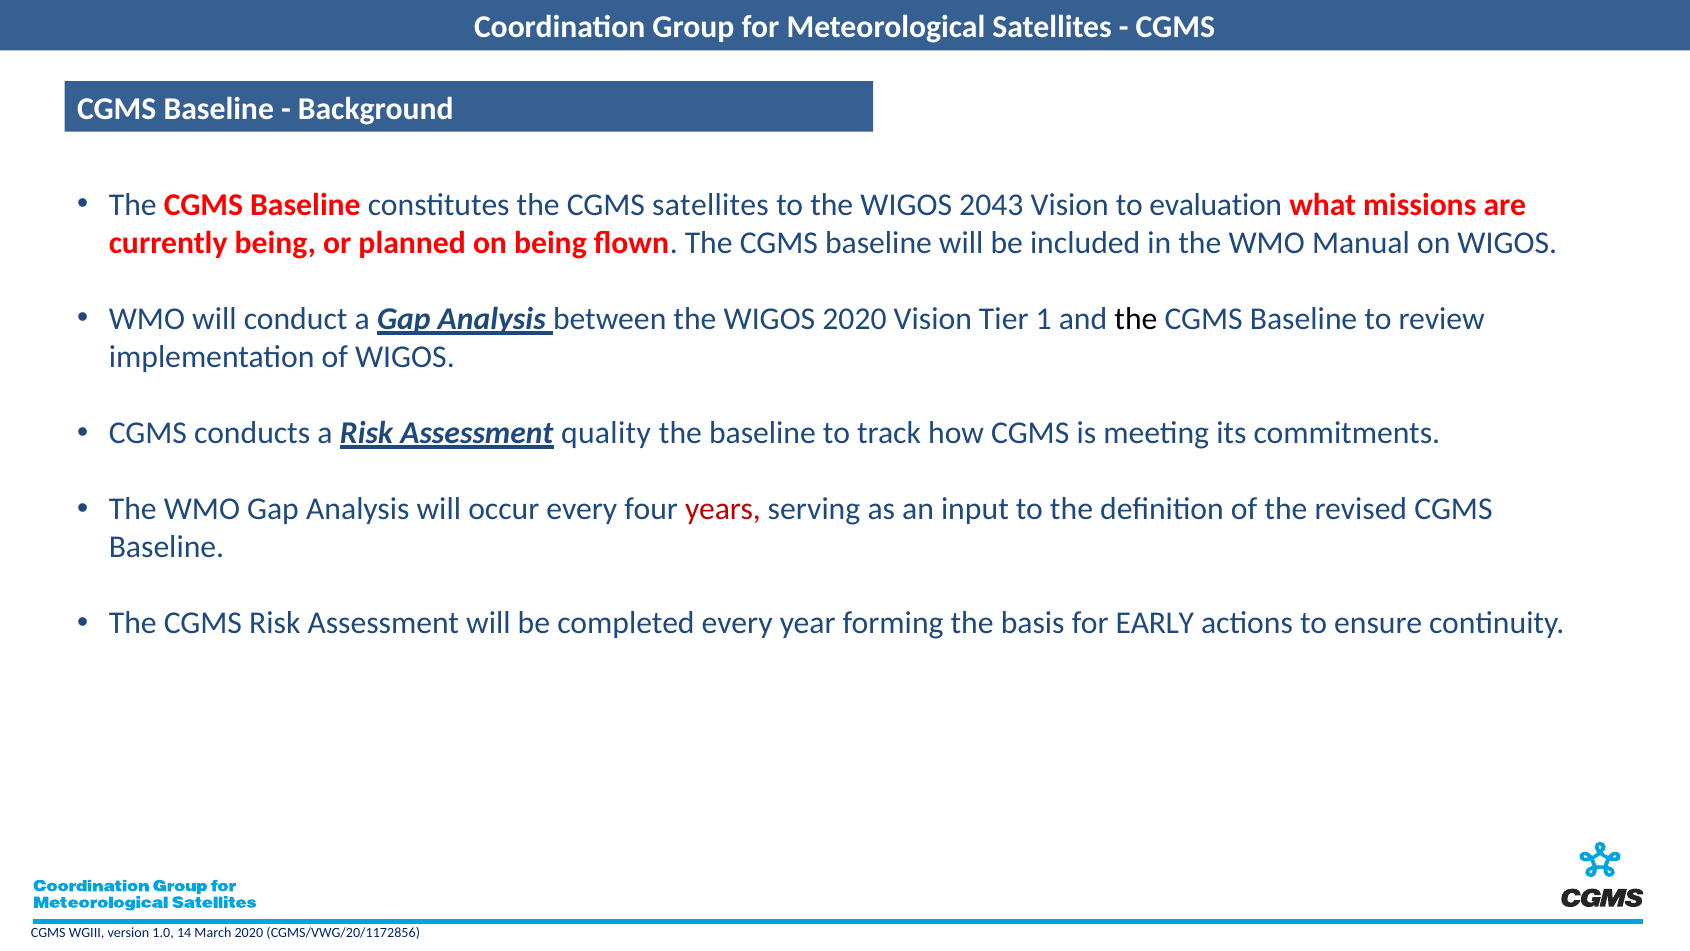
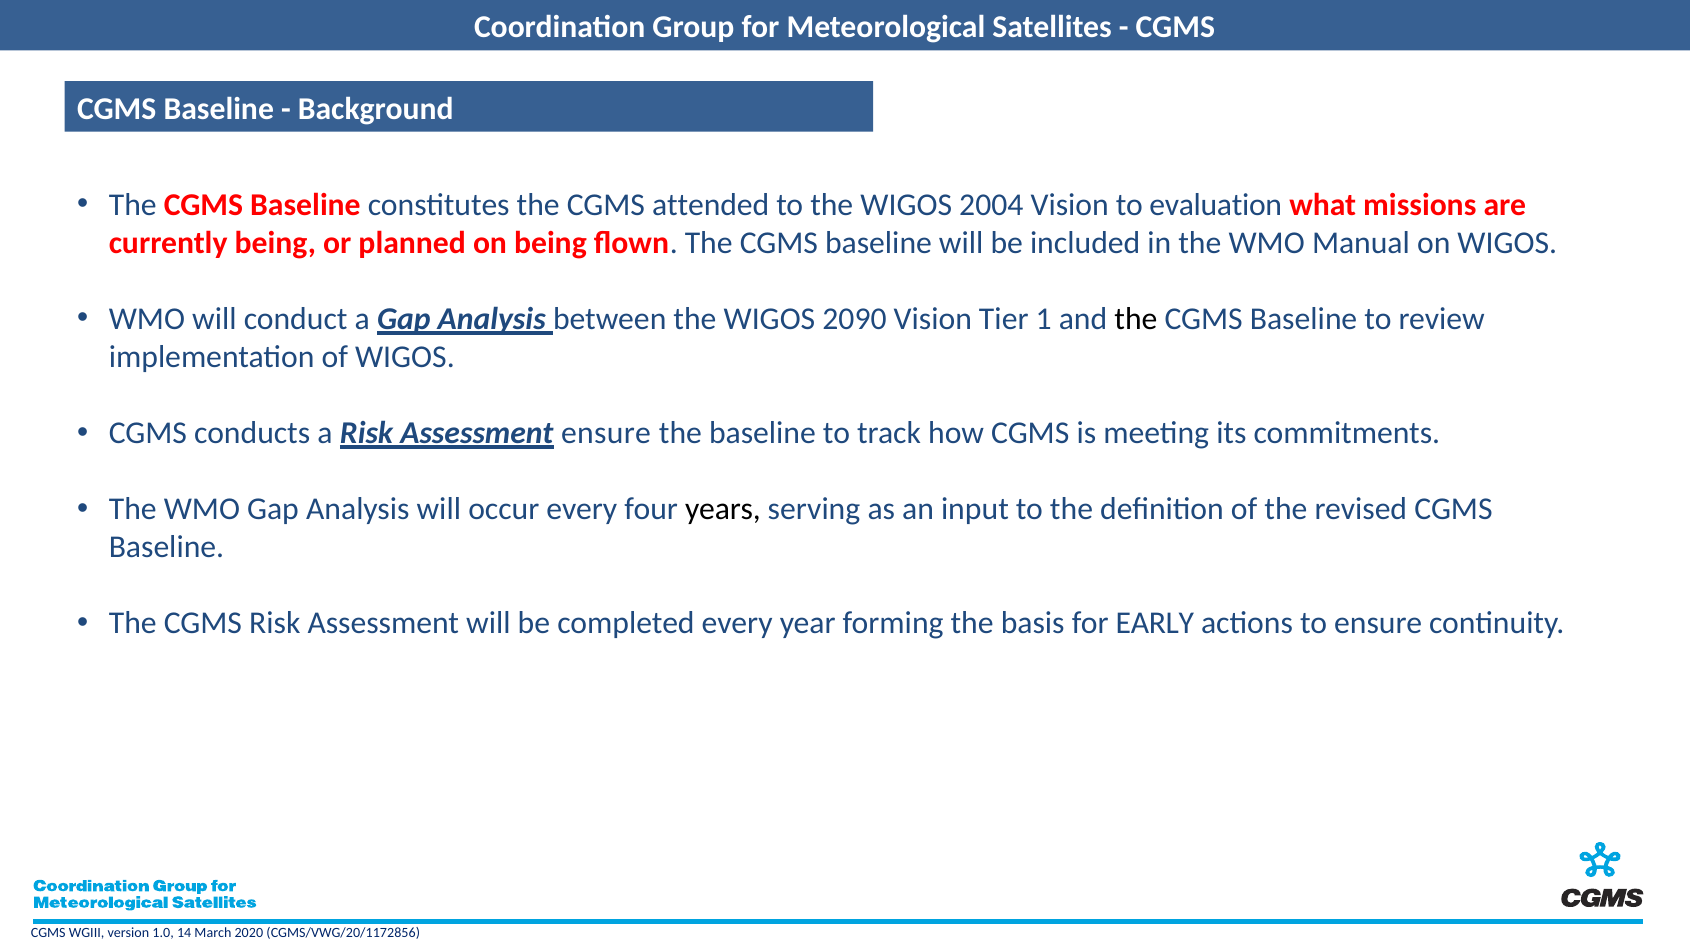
CGMS satellites: satellites -> attended
2043: 2043 -> 2004
WIGOS 2020: 2020 -> 2090
Assessment quality: quality -> ensure
years colour: red -> black
